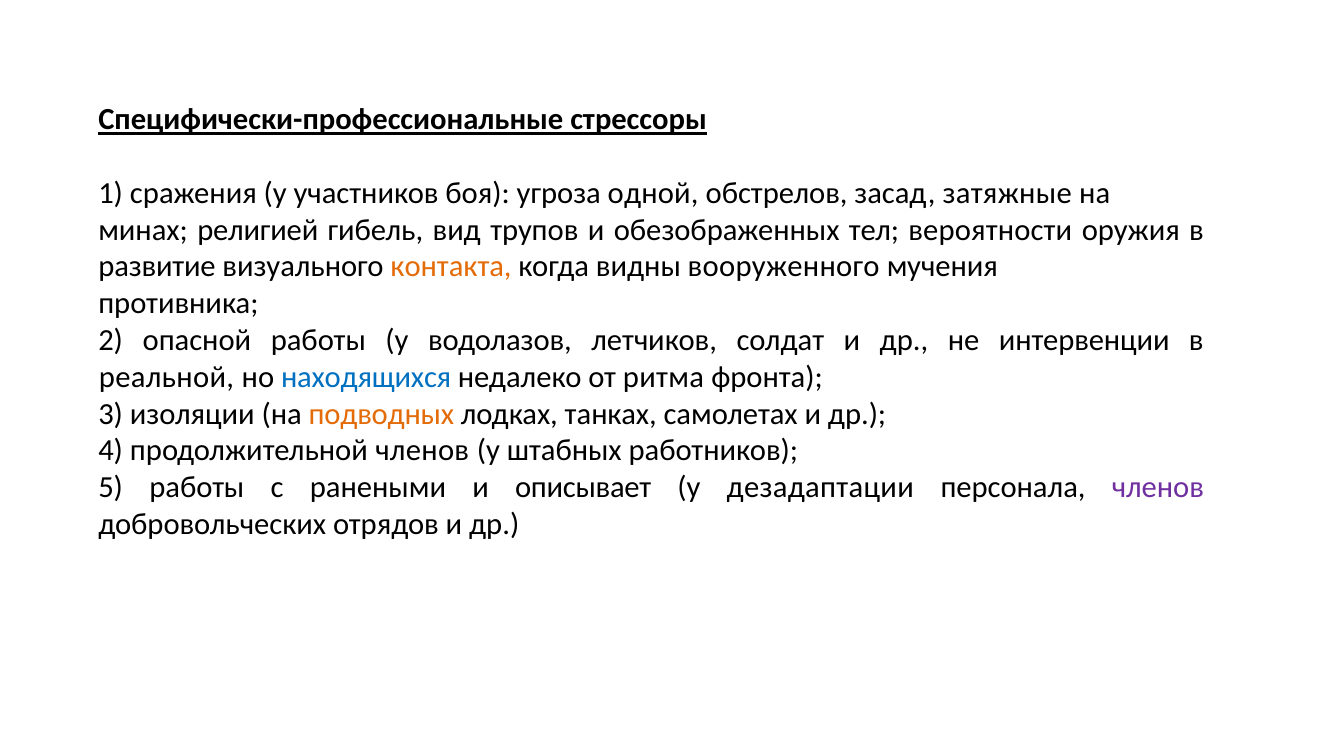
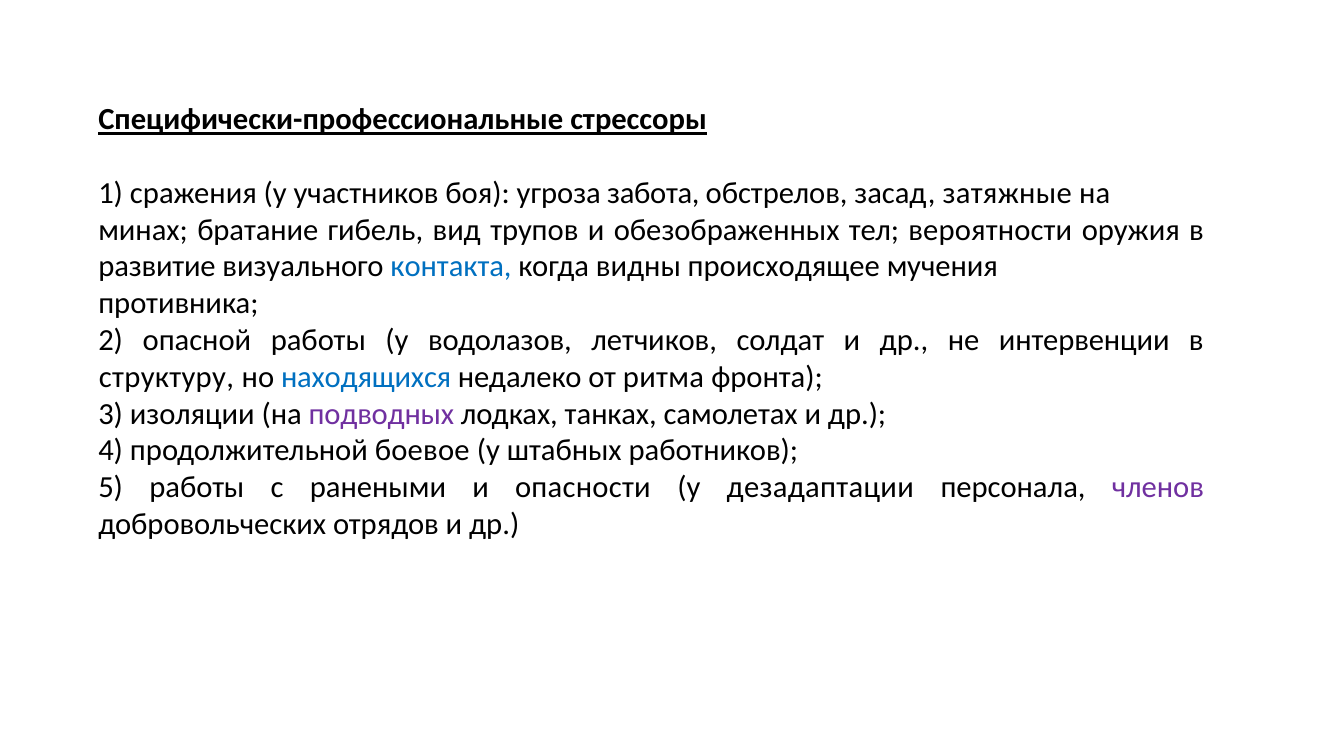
одной: одной -> забота
религией: религией -> братание
контакта colour: orange -> blue
вооруженного: вооруженного -> происходящее
реальной: реальной -> структуру
подводных colour: orange -> purple
продолжительной членов: членов -> боевое
описывает: описывает -> опасности
